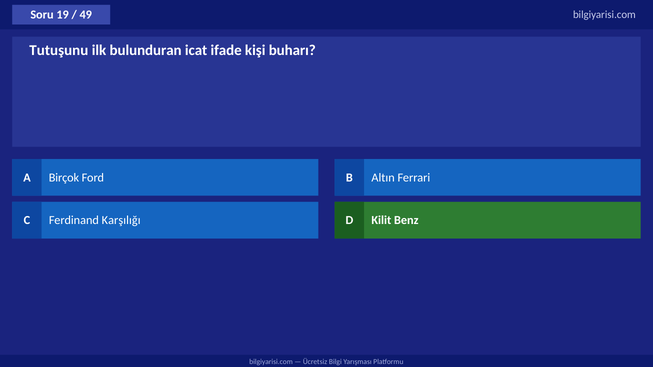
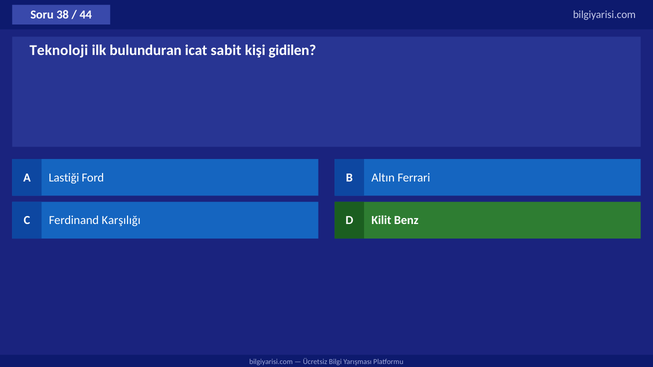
19: 19 -> 38
49: 49 -> 44
Tutuşunu: Tutuşunu -> Teknoloji
ifade: ifade -> sabit
buharı: buharı -> gidilen
Birçok: Birçok -> Lastiği
